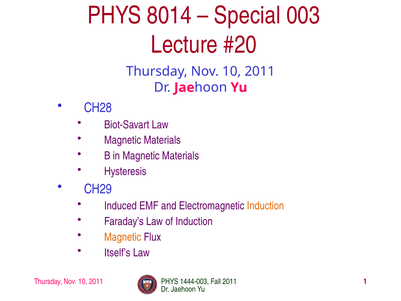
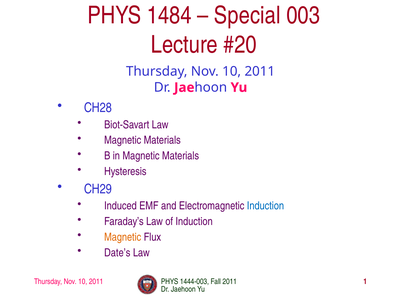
8014: 8014 -> 1484
Induction at (265, 206) colour: orange -> blue
Itself’s: Itself’s -> Date’s
